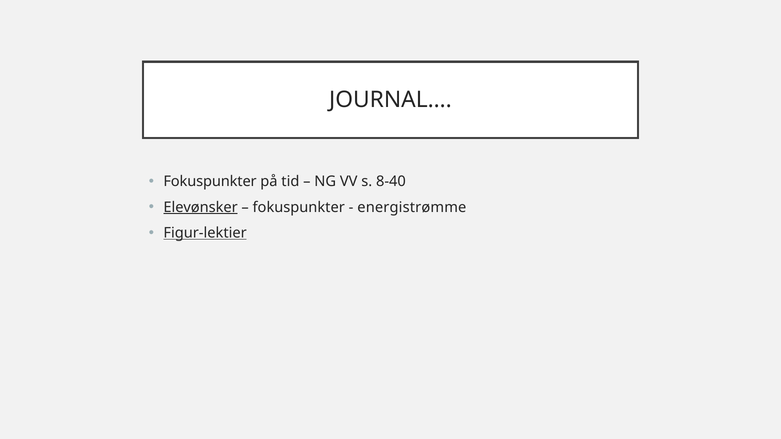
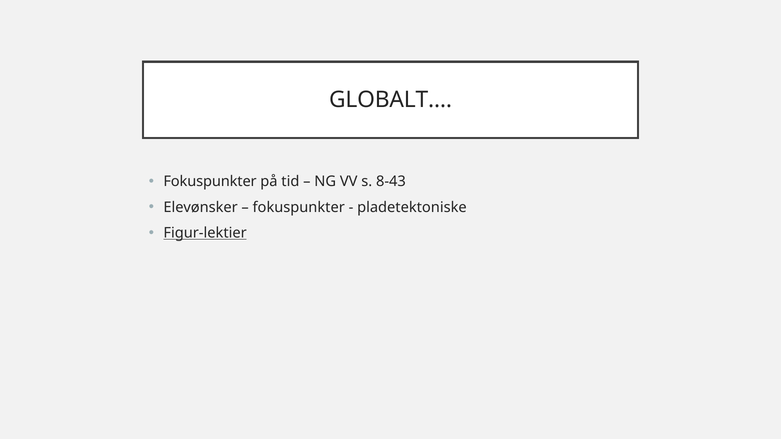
JOURNAL…: JOURNAL… -> GLOBALT…
8-40: 8-40 -> 8-43
Elevønsker underline: present -> none
energistrømme: energistrømme -> pladetektoniske
